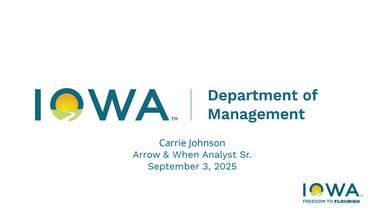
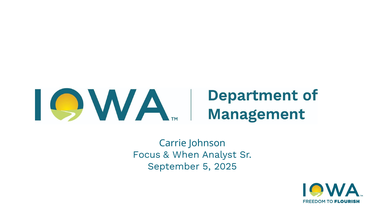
Arrow: Arrow -> Focus
3: 3 -> 5
